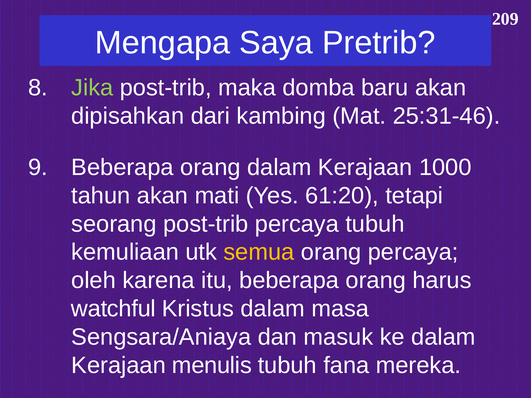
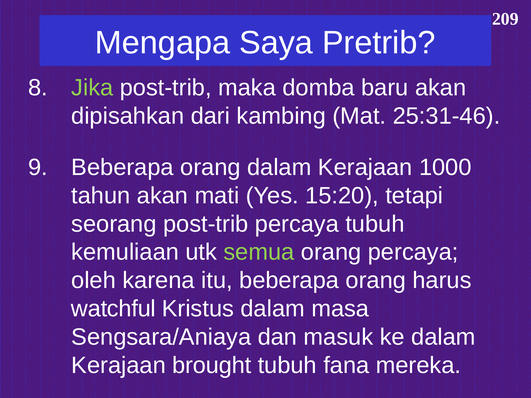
61:20: 61:20 -> 15:20
semua colour: yellow -> light green
menulis: menulis -> brought
